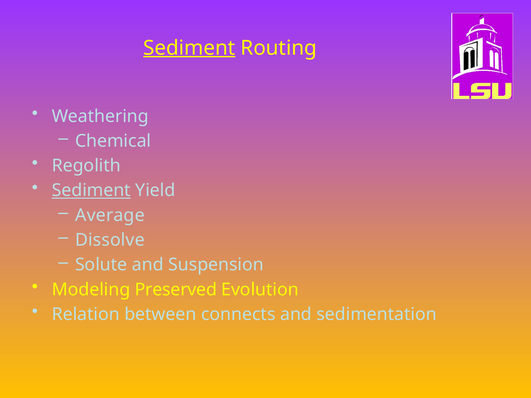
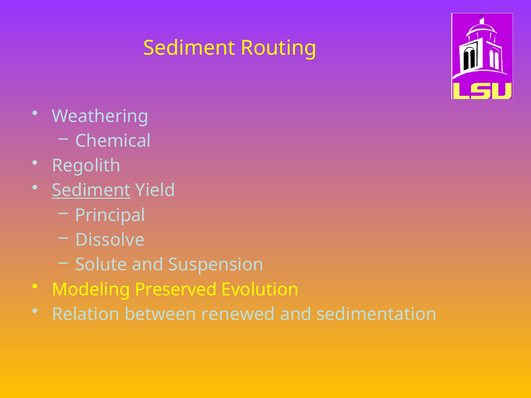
Sediment at (189, 48) underline: present -> none
Average: Average -> Principal
connects: connects -> renewed
